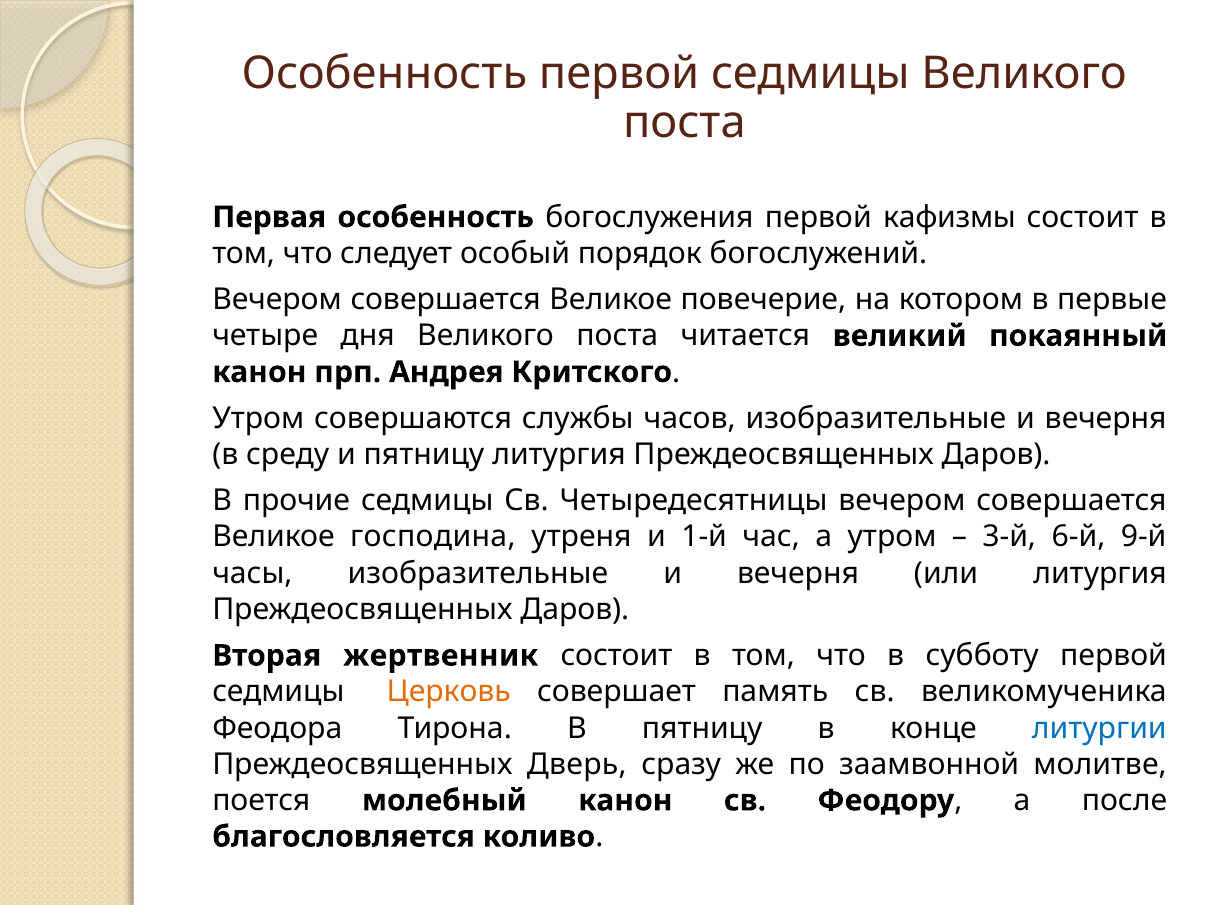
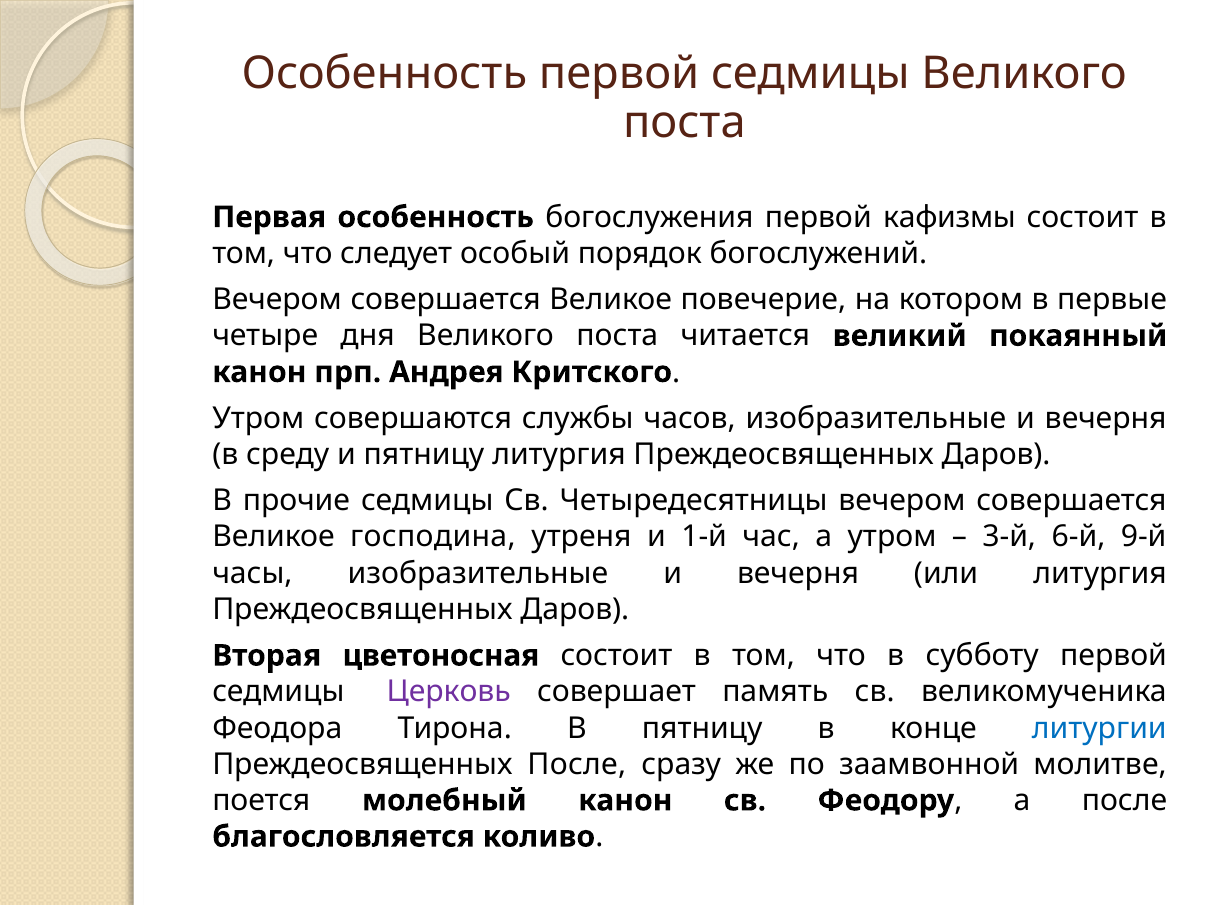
жертвенник: жертвенник -> цветоносная
Церковь colour: orange -> purple
Преждеосвященных Дверь: Дверь -> После
